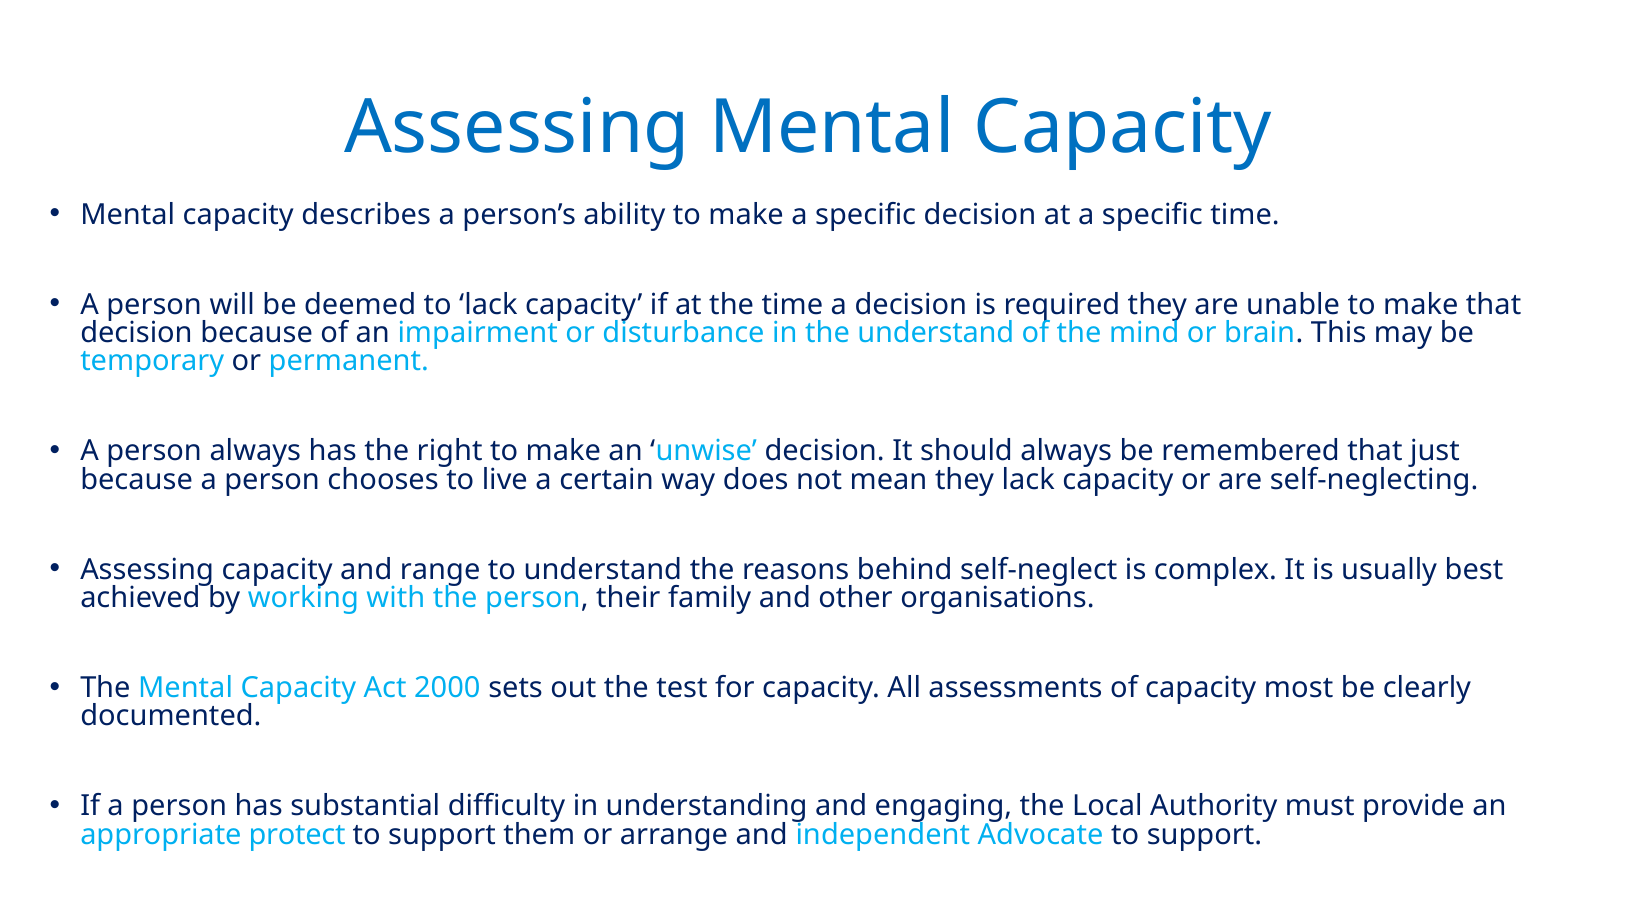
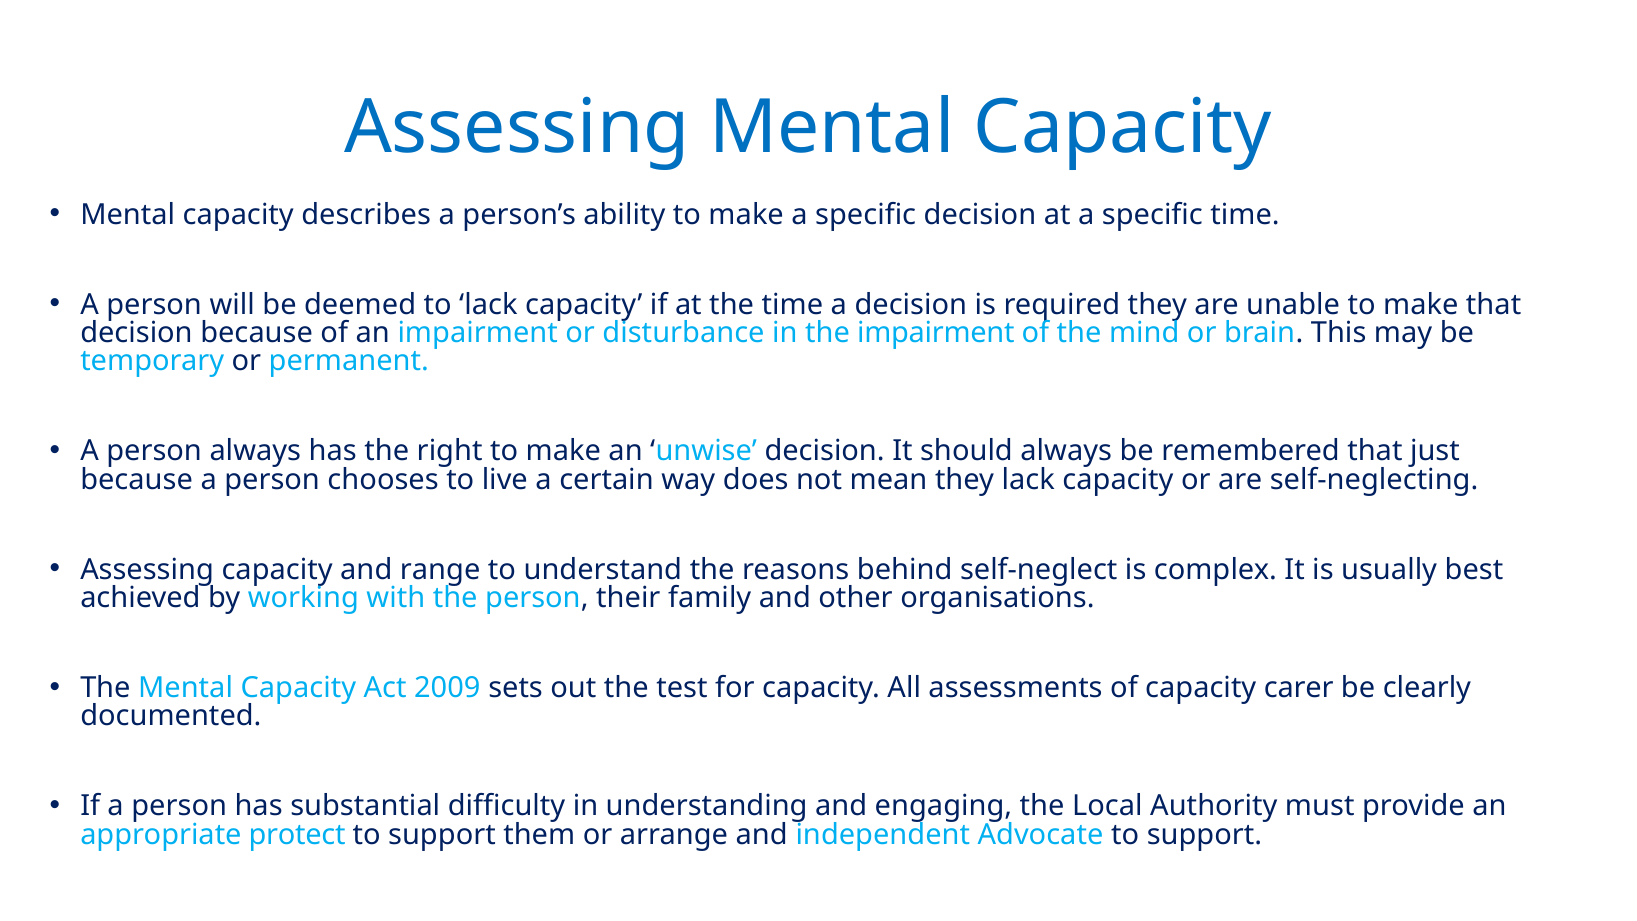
the understand: understand -> impairment
2000: 2000 -> 2009
most: most -> carer
